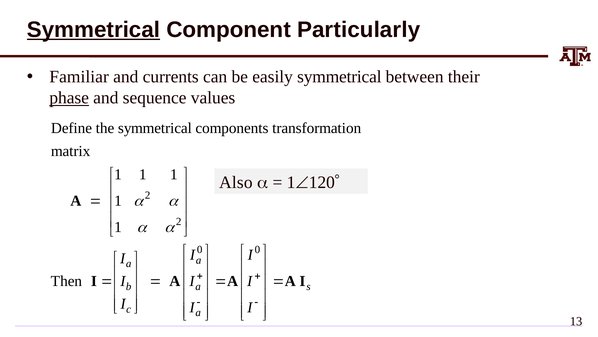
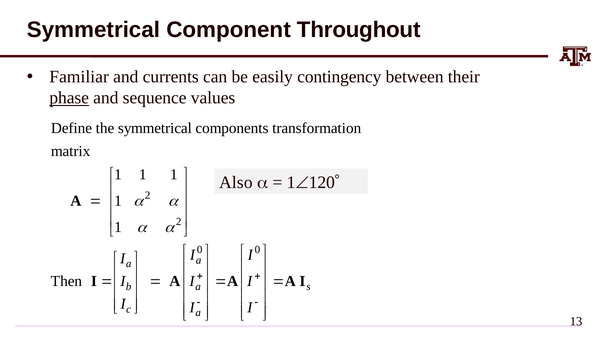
Symmetrical at (94, 30) underline: present -> none
Particularly: Particularly -> Throughout
easily symmetrical: symmetrical -> contingency
